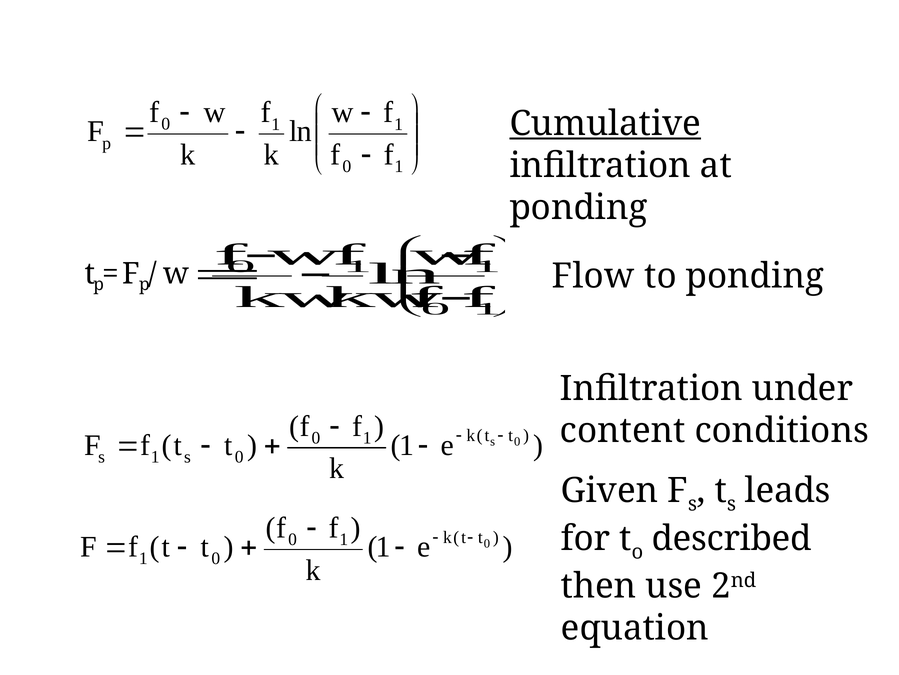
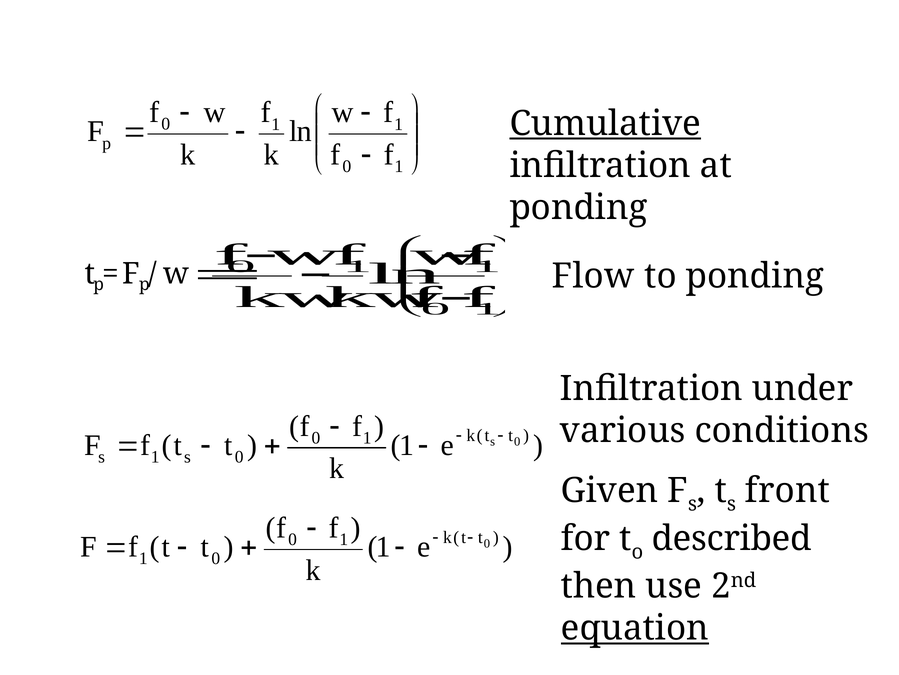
content: content -> various
leads: leads -> front
equation underline: none -> present
